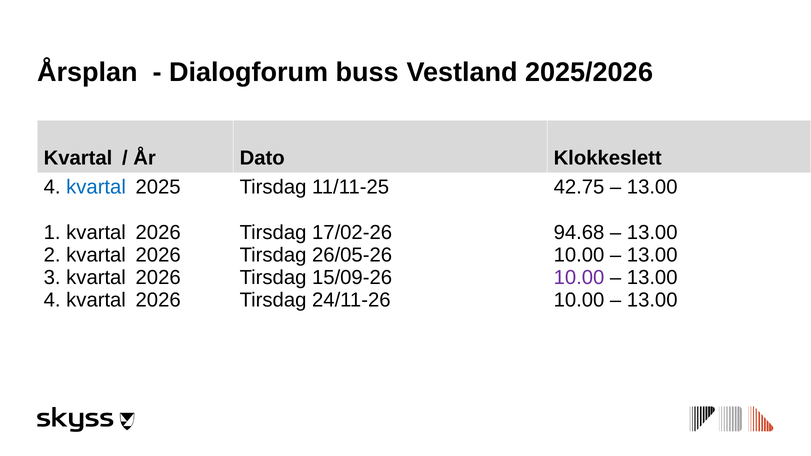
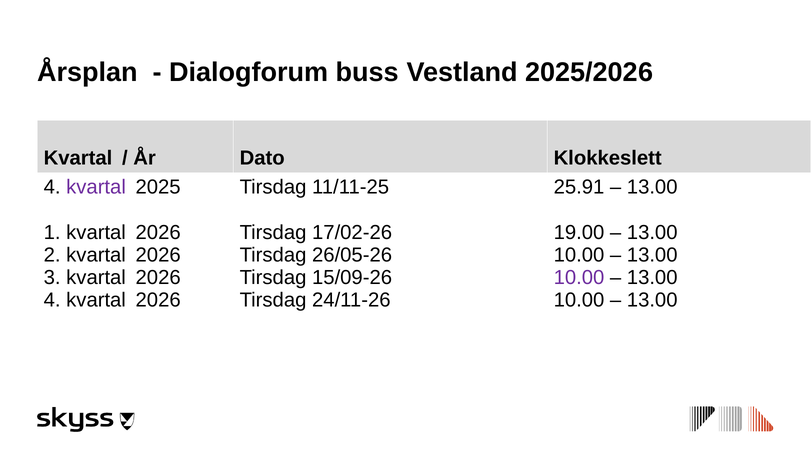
kvartal at (96, 187) colour: blue -> purple
42.75: 42.75 -> 25.91
94.68: 94.68 -> 19.00
